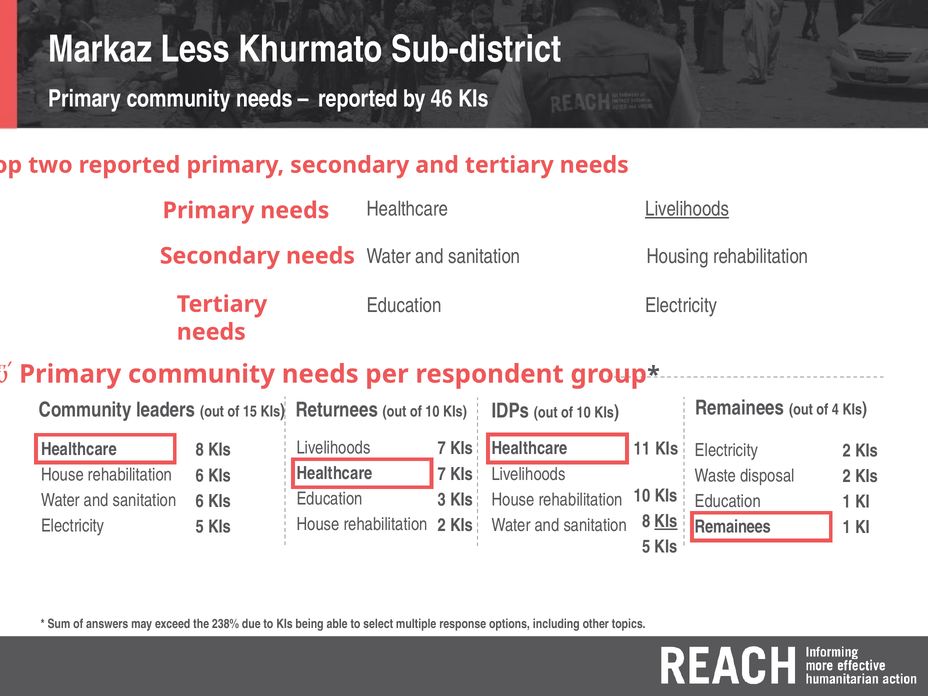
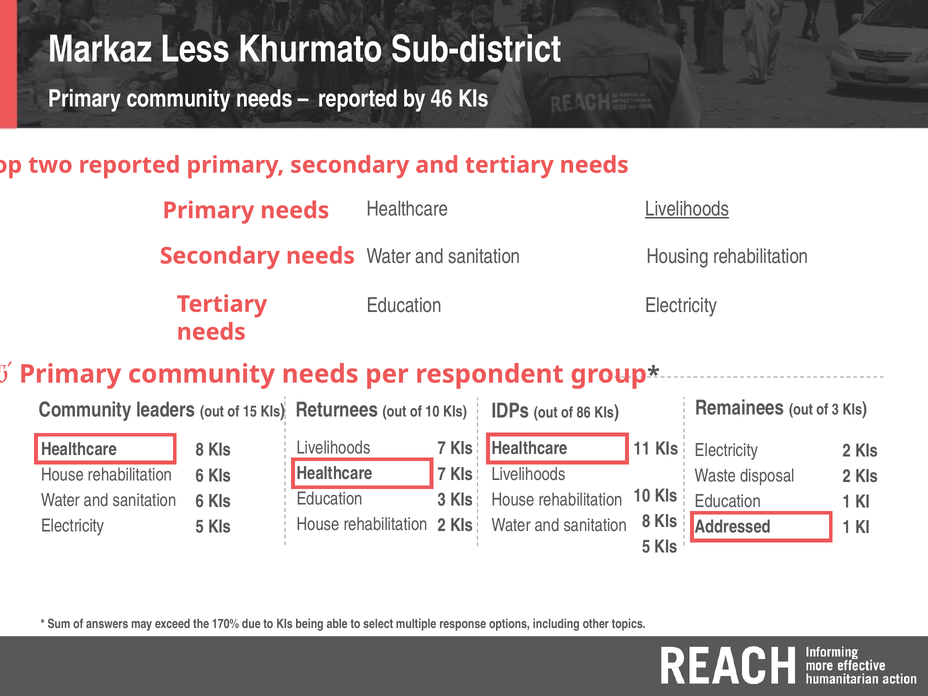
of 4: 4 -> 3
IDPs out of 10: 10 -> 86
KIs at (666, 521) underline: present -> none
Remainees at (733, 527): Remainees -> Addressed
238%: 238% -> 170%
